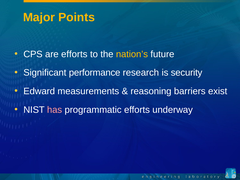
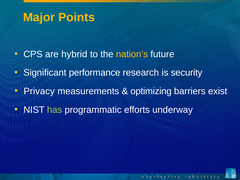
are efforts: efforts -> hybrid
Edward: Edward -> Privacy
reasoning: reasoning -> optimizing
has colour: pink -> light green
